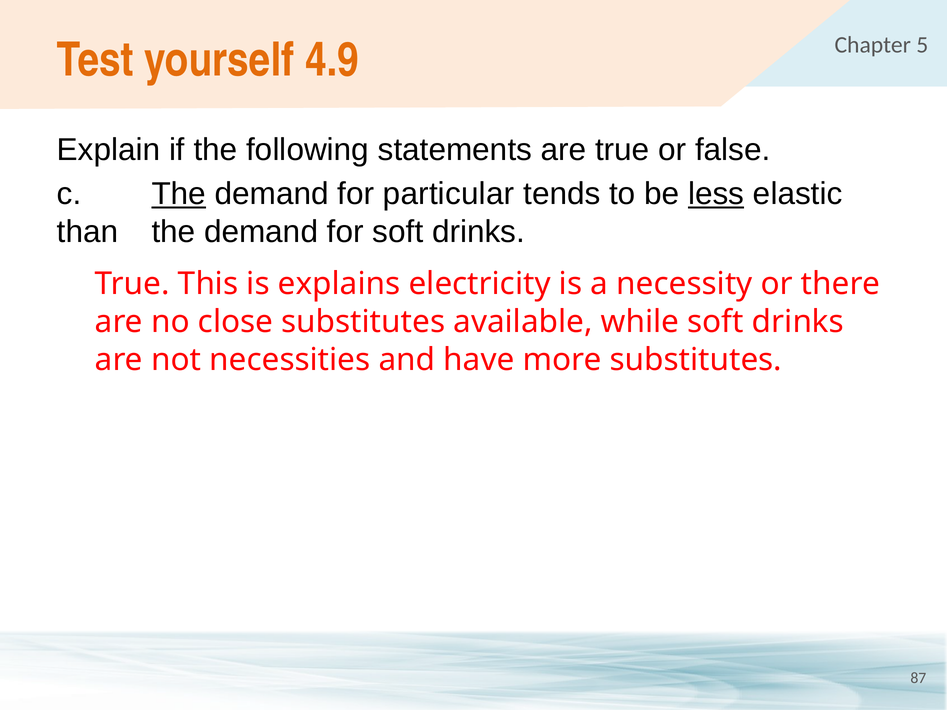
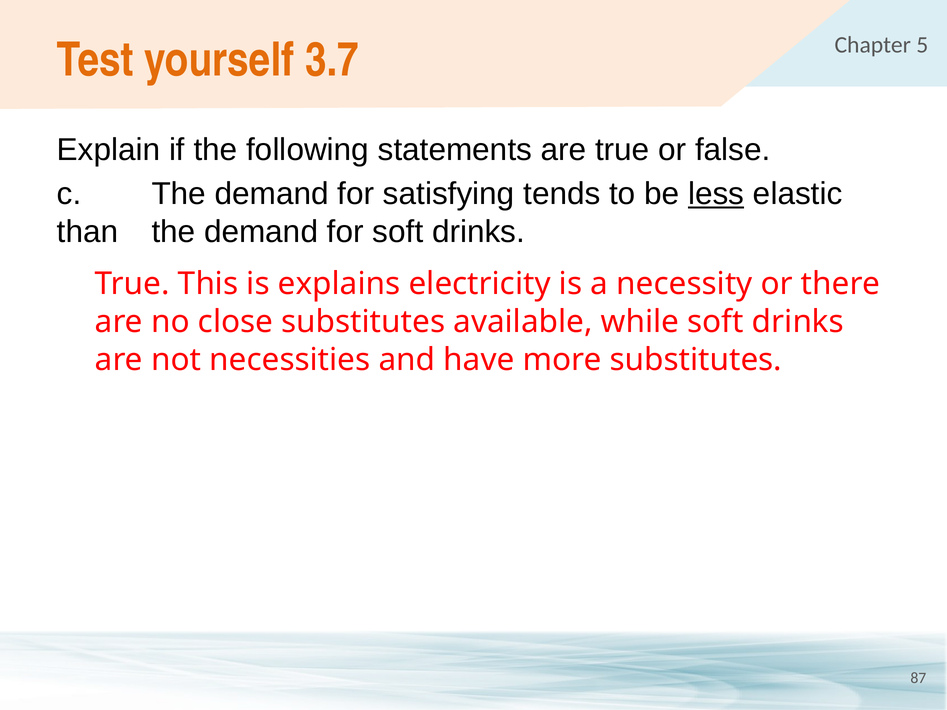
4.9: 4.9 -> 3.7
The at (179, 194) underline: present -> none
particular: particular -> satisfying
